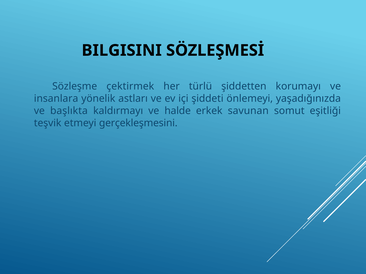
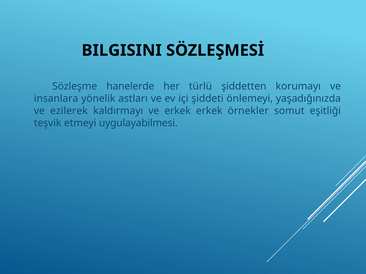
çektirmek: çektirmek -> hanelerde
başlıkta: başlıkta -> ezilerek
ve halde: halde -> erkek
savunan: savunan -> örnekler
gerçekleşmesini: gerçekleşmesini -> uygulayabilmesi
